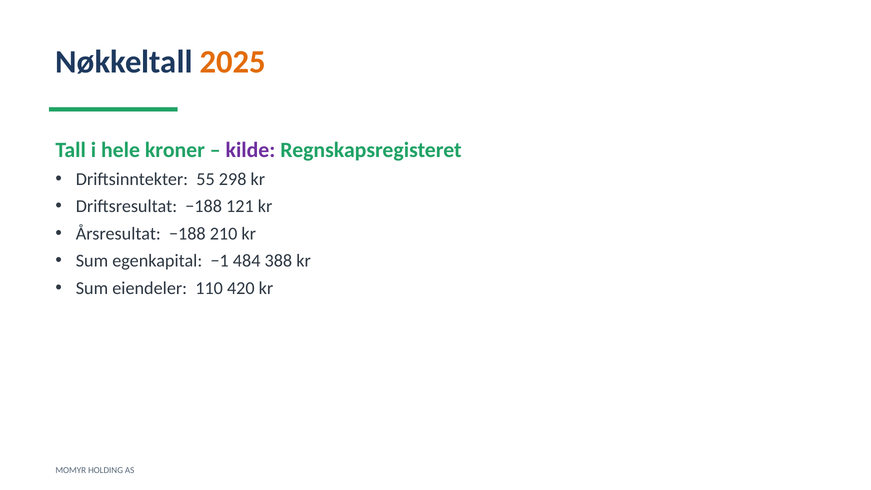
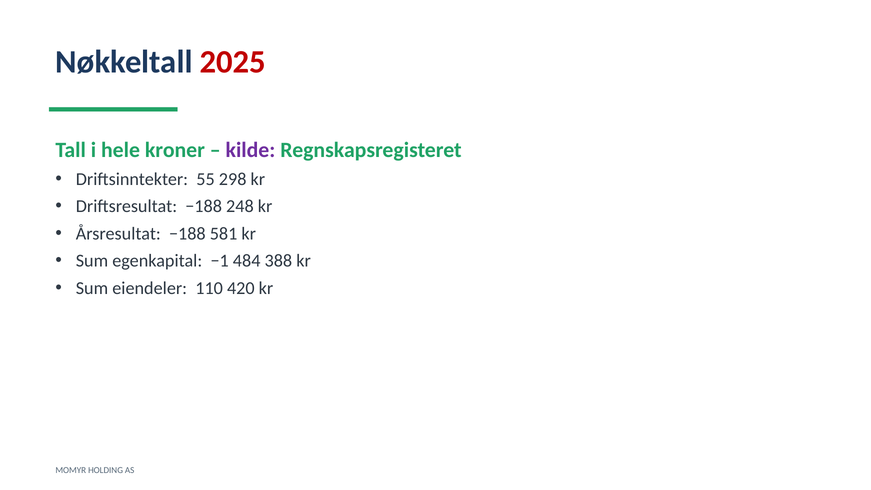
2025 colour: orange -> red
121: 121 -> 248
210: 210 -> 581
